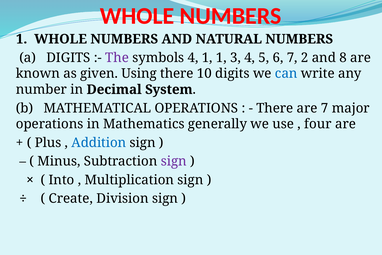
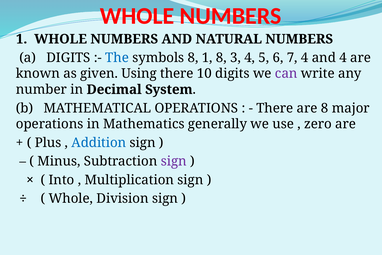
The colour: purple -> blue
symbols 4: 4 -> 8
1 1: 1 -> 8
7 2: 2 -> 4
and 8: 8 -> 4
can colour: blue -> purple
are 7: 7 -> 8
four: four -> zero
Create at (71, 198): Create -> Whole
